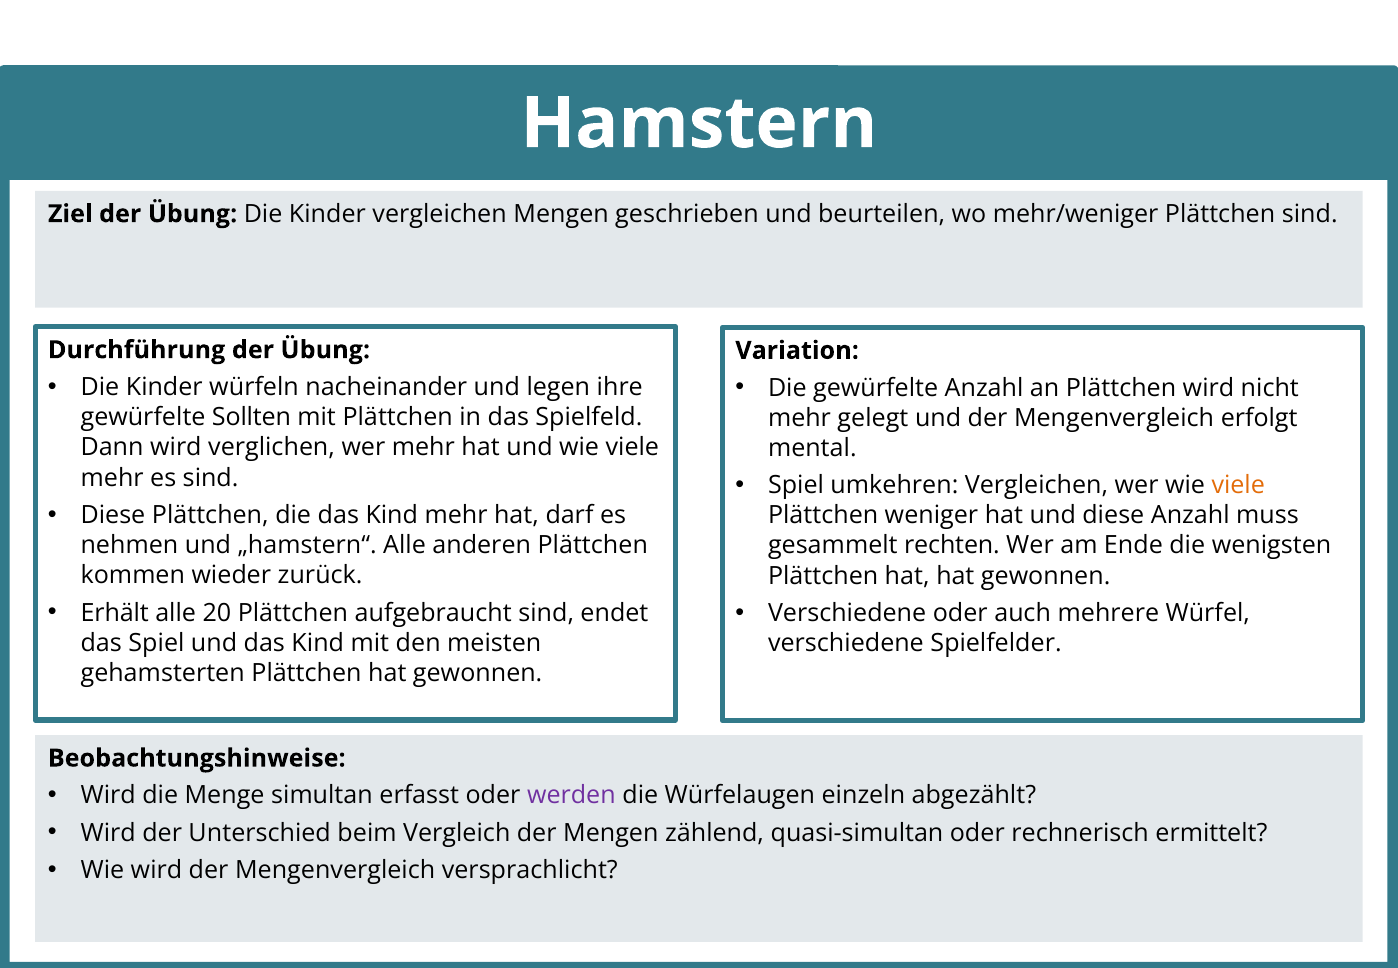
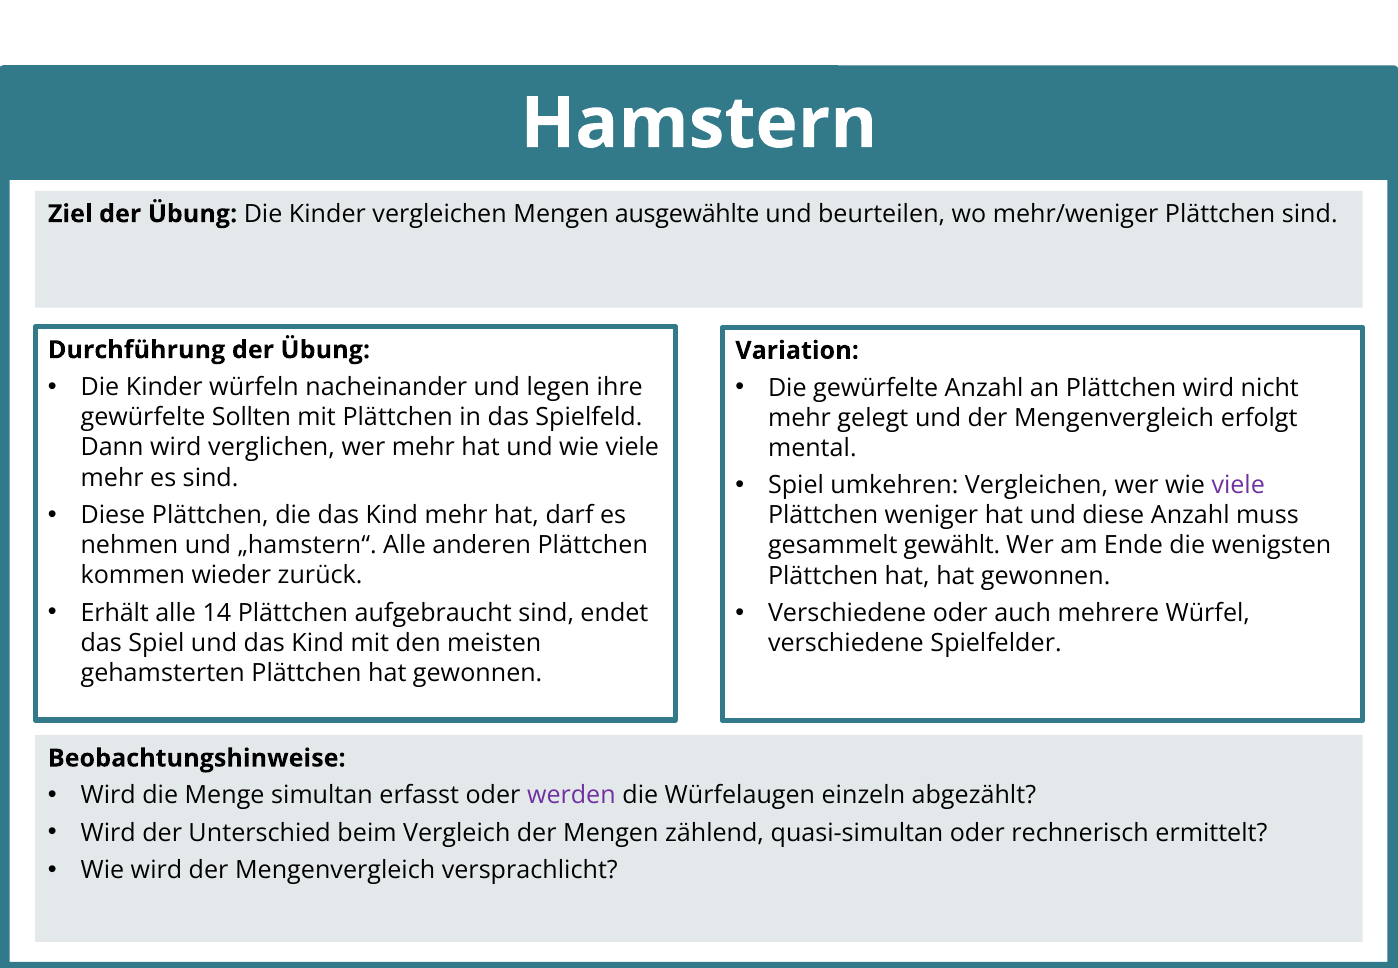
geschrieben: geschrieben -> ausgewählte
viele at (1238, 485) colour: orange -> purple
rechten: rechten -> gewählt
20: 20 -> 14
